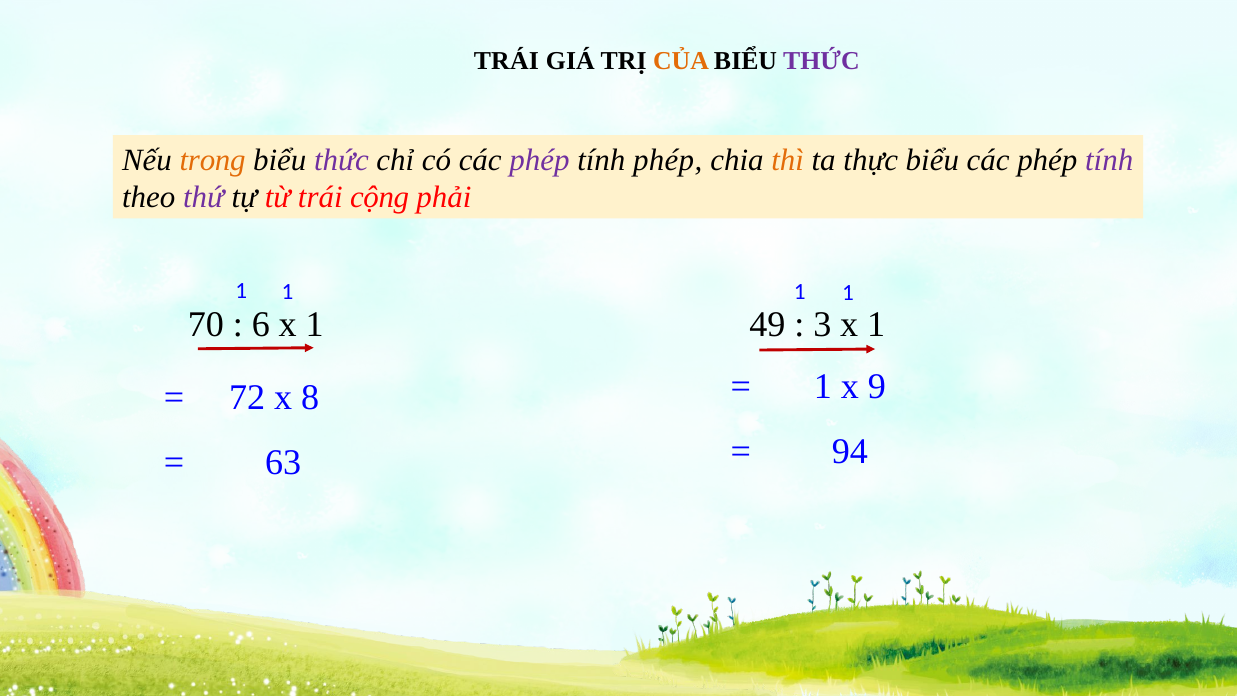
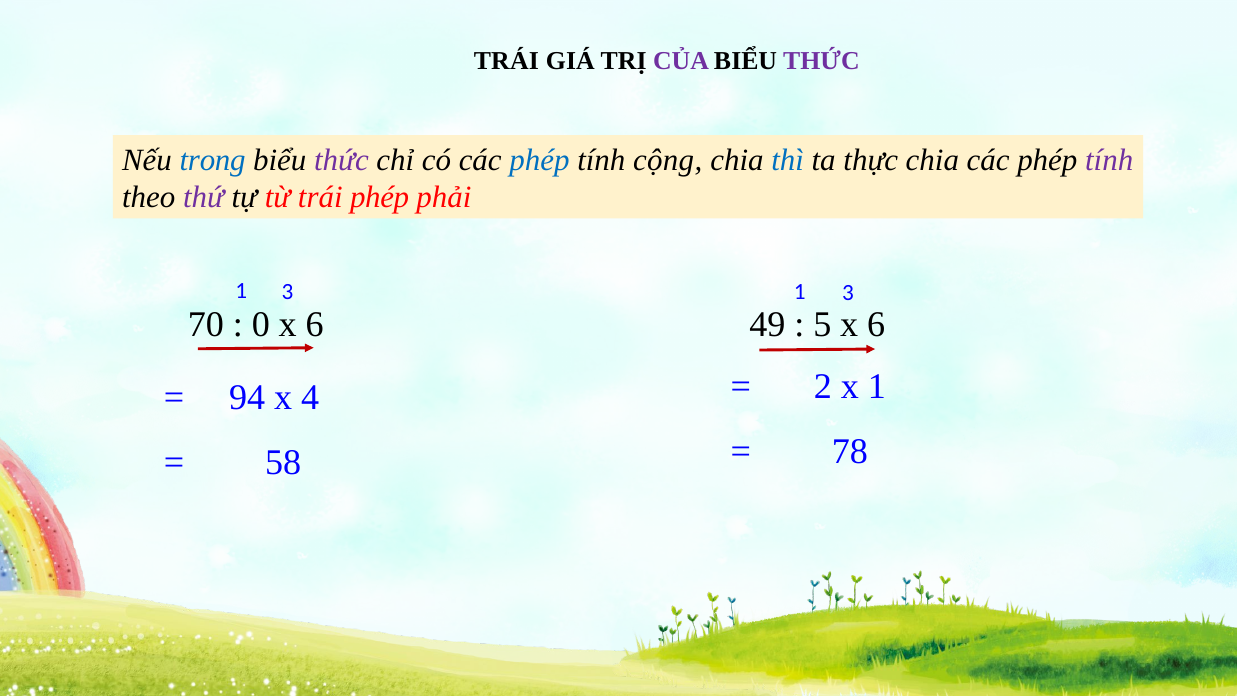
CỦA colour: orange -> purple
trong colour: orange -> blue
phép at (539, 160) colour: purple -> blue
tính phép: phép -> cộng
thì colour: orange -> blue
thực biểu: biểu -> chia
trái cộng: cộng -> phép
1 at (288, 291): 1 -> 3
1 at (848, 293): 1 -> 3
6: 6 -> 0
1 at (315, 324): 1 -> 6
3: 3 -> 5
1 at (876, 325): 1 -> 6
1 at (823, 386): 1 -> 2
x 9: 9 -> 1
72: 72 -> 94
8: 8 -> 4
94: 94 -> 78
63: 63 -> 58
